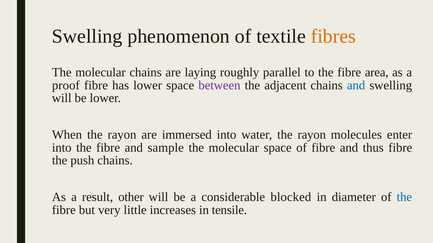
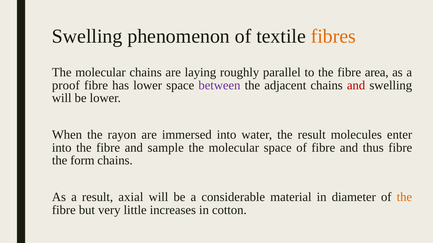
and at (356, 85) colour: blue -> red
water the rayon: rayon -> result
push: push -> form
other: other -> axial
blocked: blocked -> material
the at (404, 198) colour: blue -> orange
tensile: tensile -> cotton
